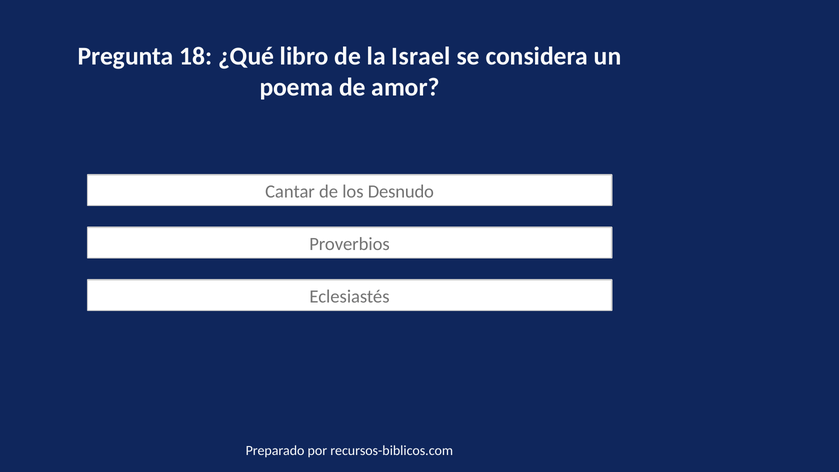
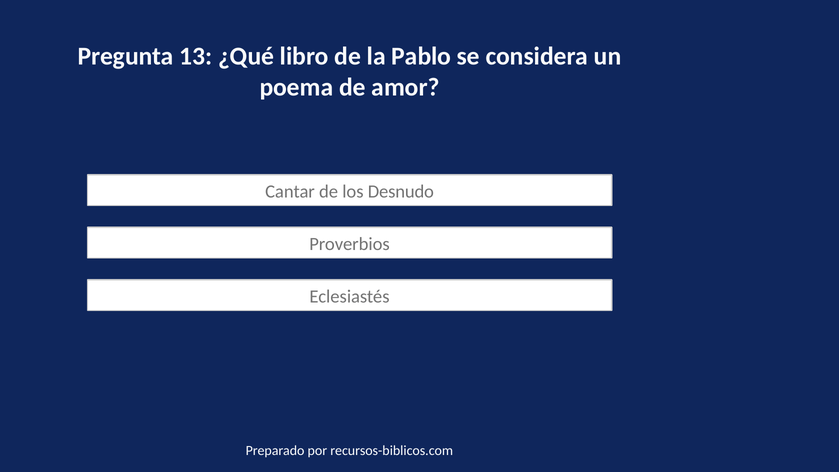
18: 18 -> 13
Israel: Israel -> Pablo
